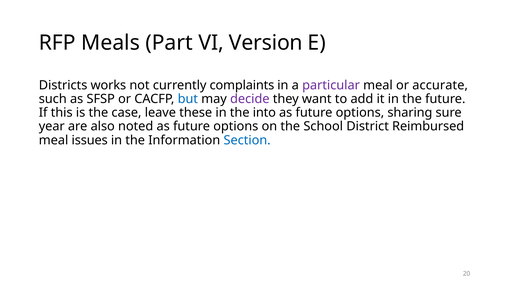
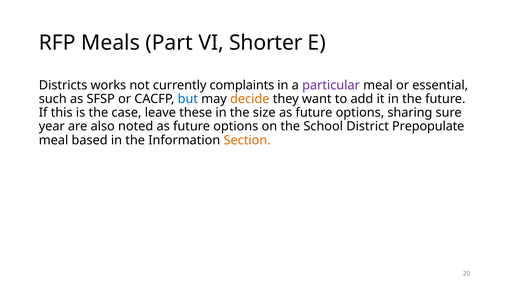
Version: Version -> Shorter
accurate: accurate -> essential
decide colour: purple -> orange
into: into -> size
Reimbursed: Reimbursed -> Prepopulate
issues: issues -> based
Section colour: blue -> orange
